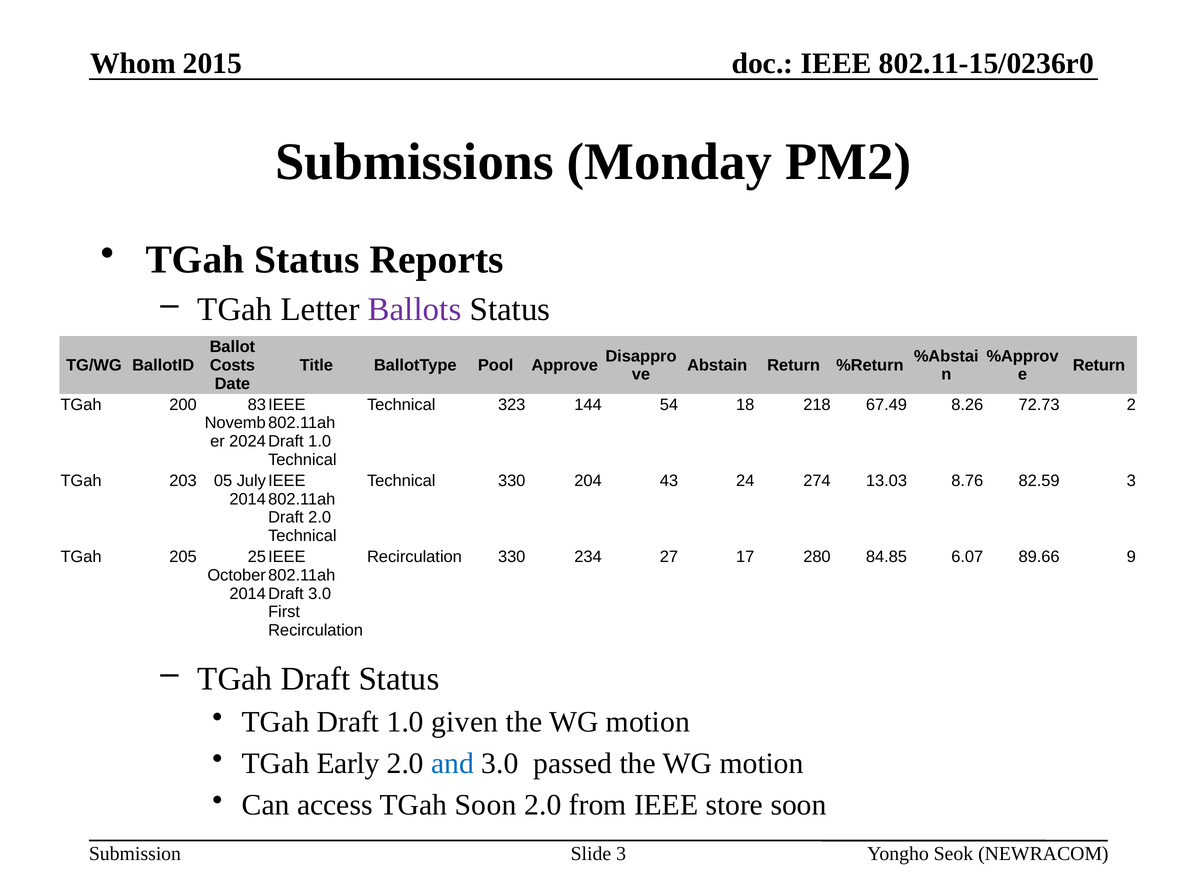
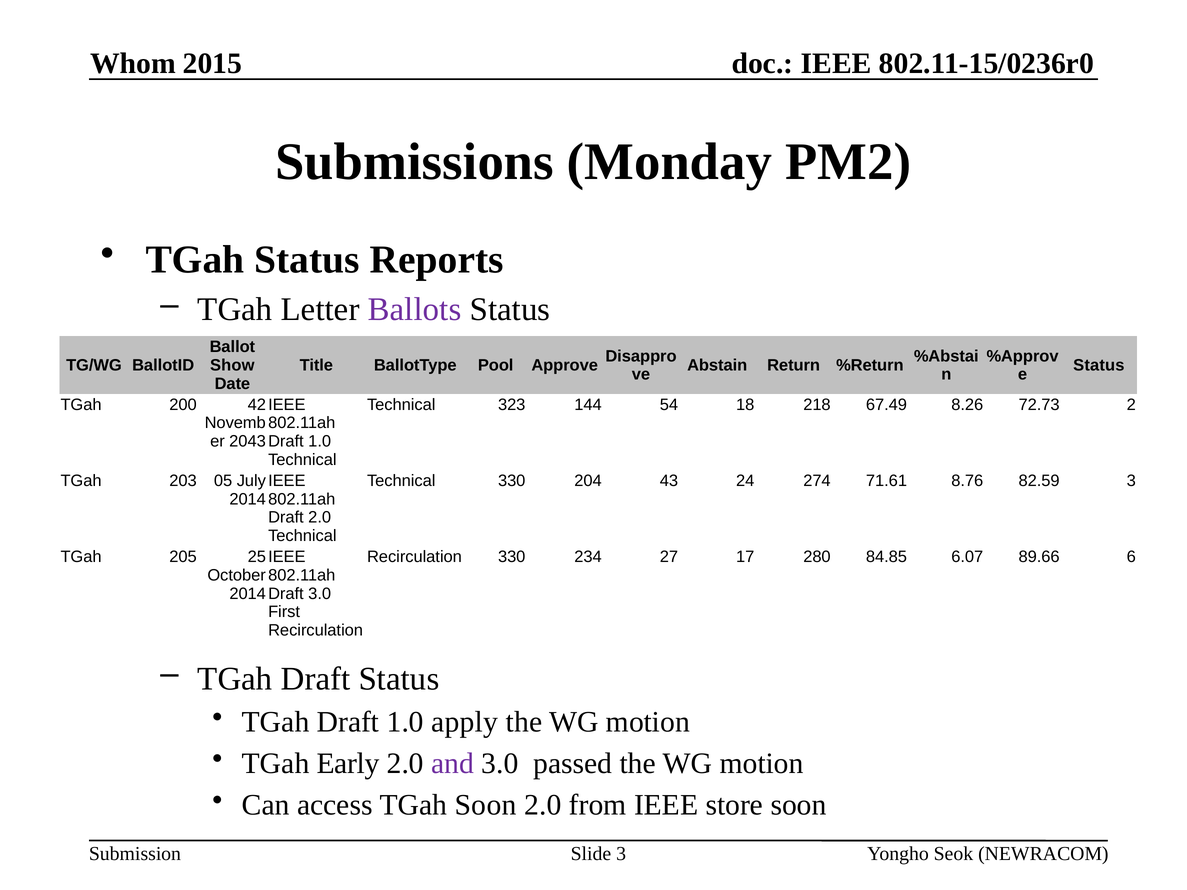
Costs: Costs -> Show
Return at (1099, 365): Return -> Status
83: 83 -> 42
2024: 2024 -> 2043
13.03: 13.03 -> 71.61
9: 9 -> 6
given: given -> apply
and colour: blue -> purple
